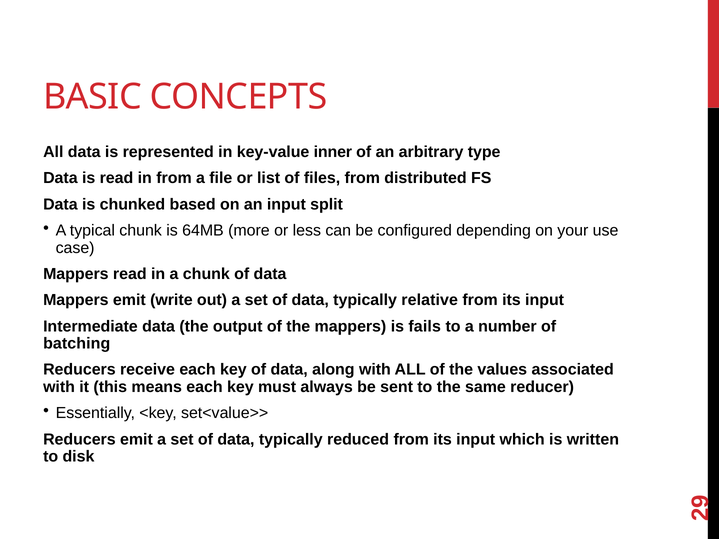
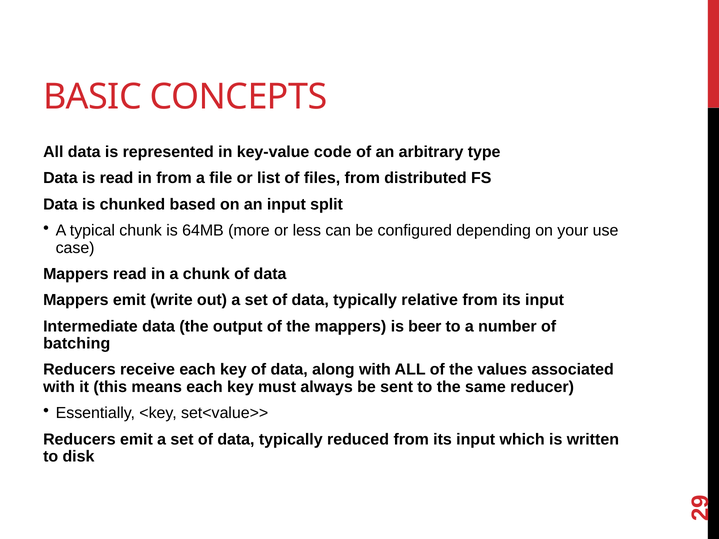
inner: inner -> code
fails: fails -> beer
